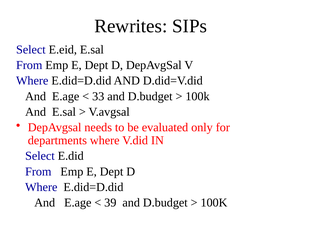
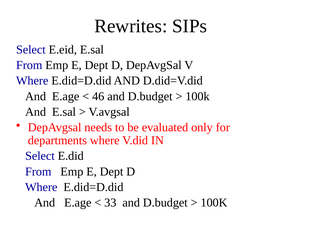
33: 33 -> 46
39: 39 -> 33
